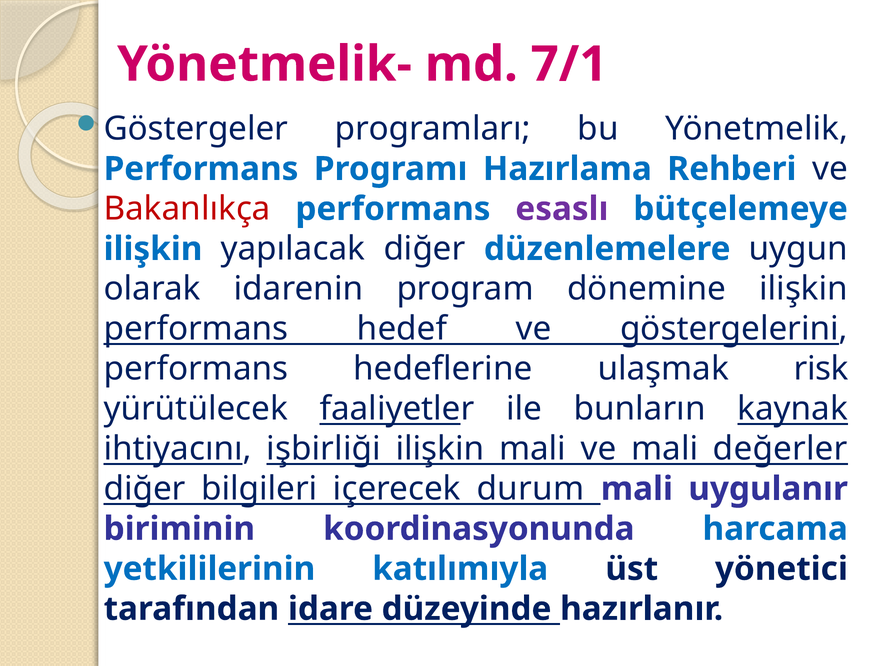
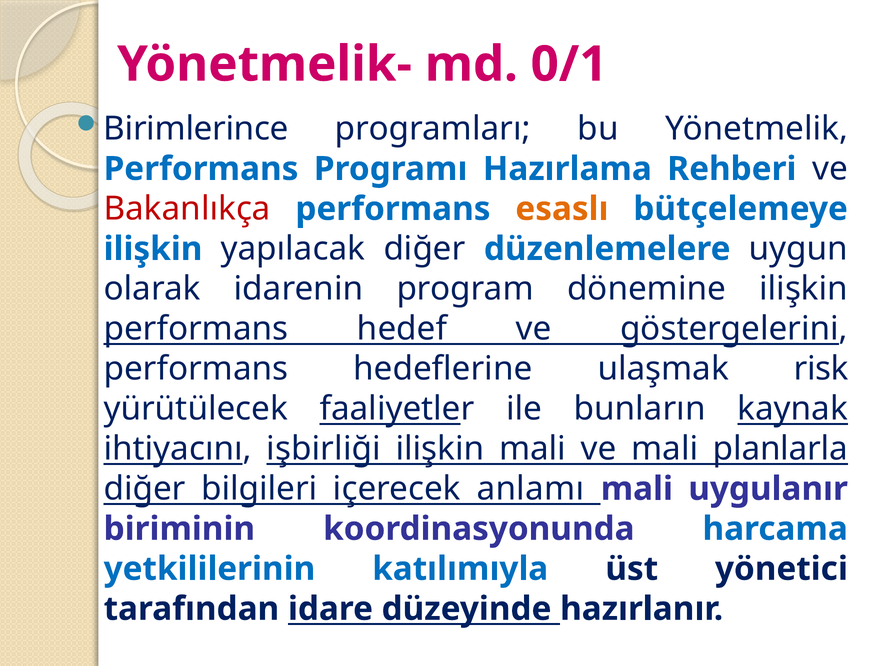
7/1: 7/1 -> 0/1
Göstergeler: Göstergeler -> Birimlerince
esaslı colour: purple -> orange
değerler: değerler -> planlarla
durum: durum -> anlamı
